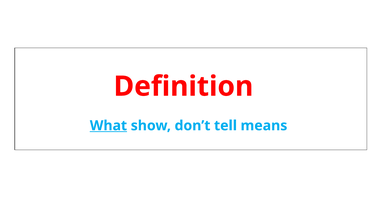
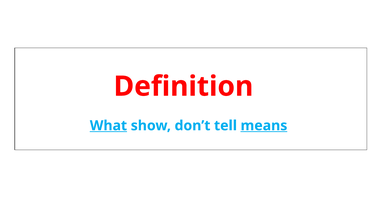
means underline: none -> present
